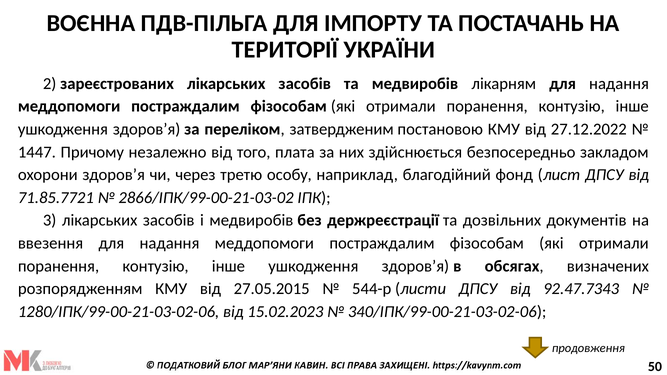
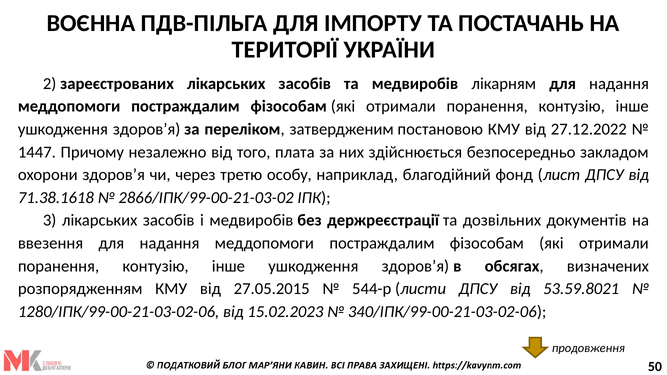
71.85.7721: 71.85.7721 -> 71.38.1618
92.47.7343: 92.47.7343 -> 53.59.8021
